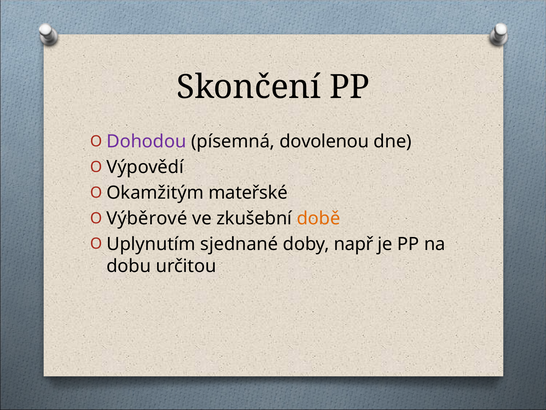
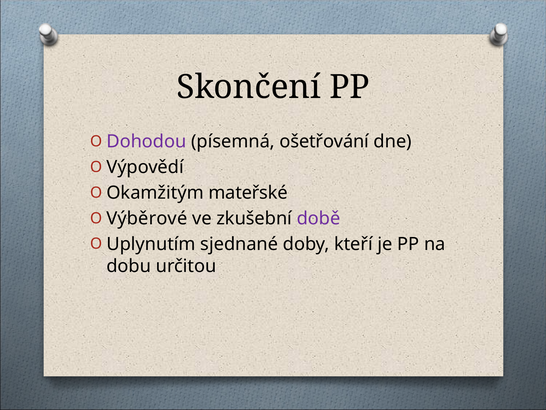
dovolenou: dovolenou -> ošetřování
době colour: orange -> purple
např: např -> kteří
